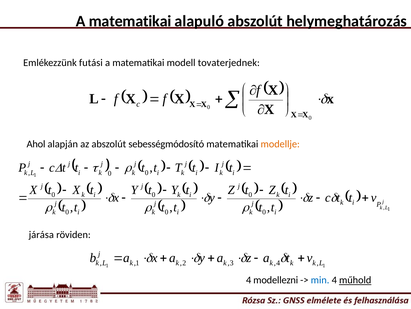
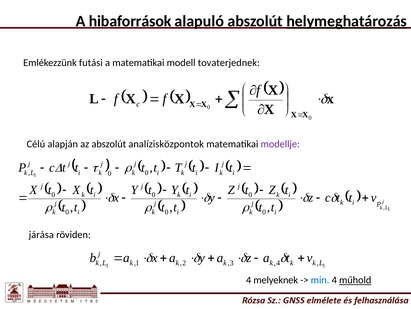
matematikai at (130, 21): matematikai -> hibaforrások
helymeghatározás underline: none -> present
Ahol: Ahol -> Célú
sebességmódosító: sebességmódosító -> analízisközpontok
modellje colour: orange -> purple
modellezni: modellezni -> melyeknek
